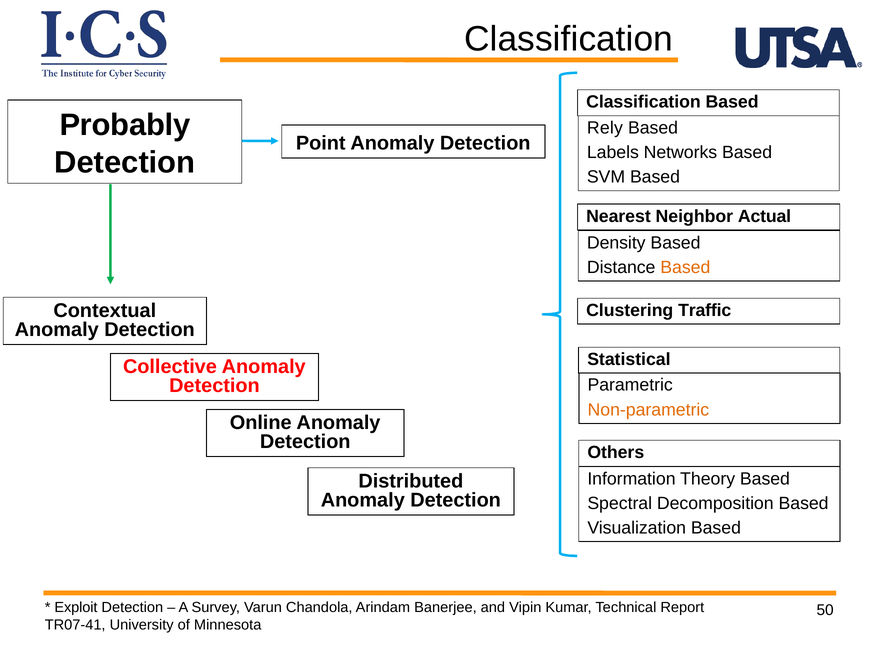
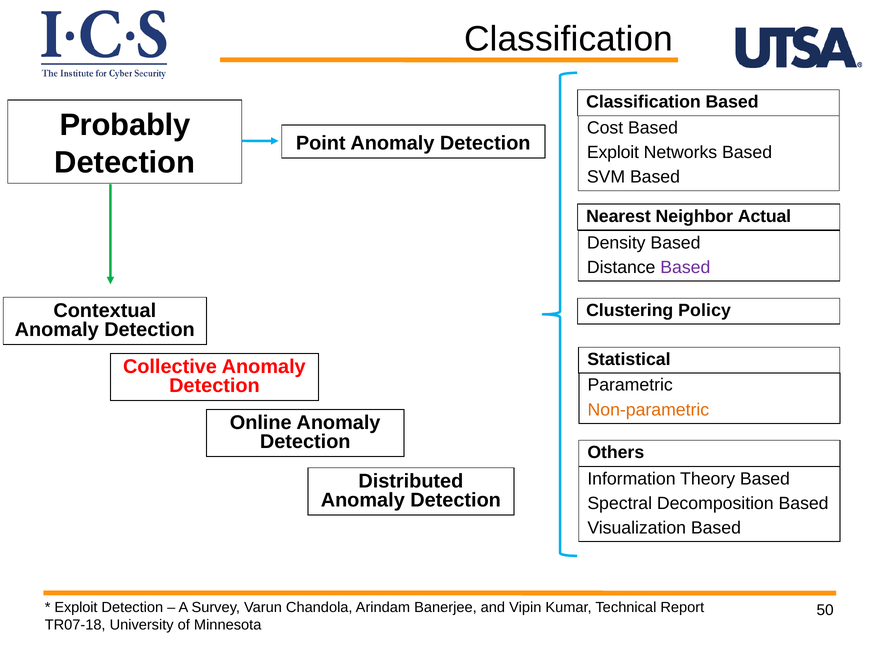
Rely: Rely -> Cost
Labels at (613, 153): Labels -> Exploit
Based at (685, 268) colour: orange -> purple
Traffic: Traffic -> Policy
TR07-41: TR07-41 -> TR07-18
